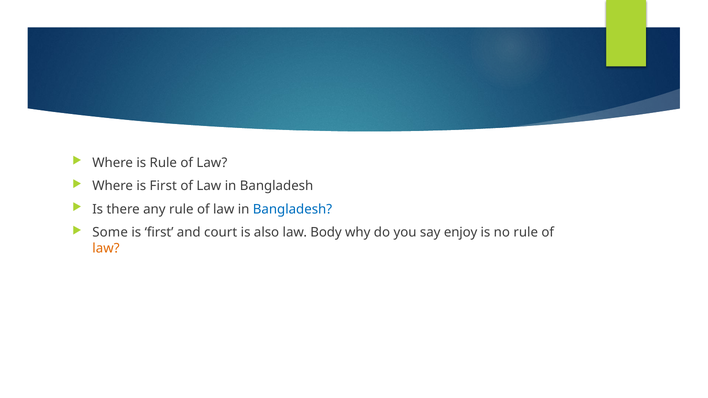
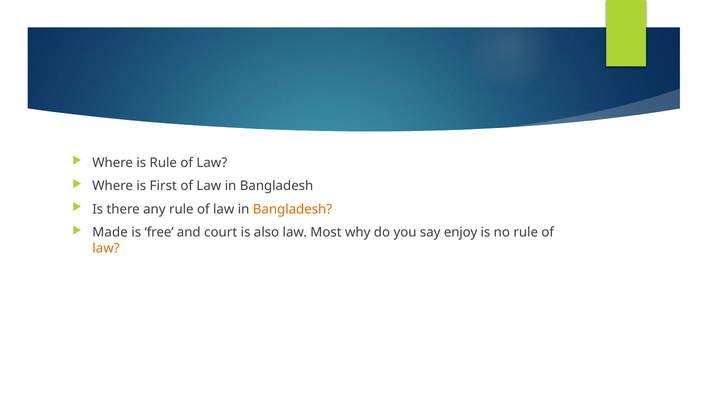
Bangladesh at (292, 209) colour: blue -> orange
Some: Some -> Made
first at (159, 233): first -> free
Body: Body -> Most
